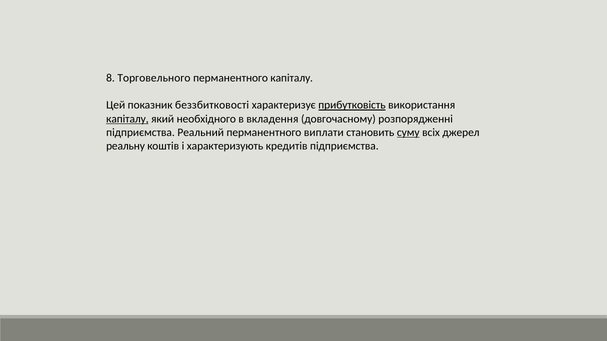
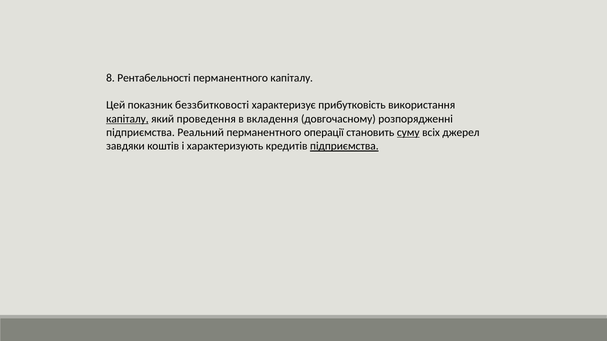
Торговельного: Торговельного -> Рентабельності
прибутковість underline: present -> none
необхідного: необхідного -> проведення
виплати: виплати -> операції
реальну: реальну -> завдяки
підприємства at (344, 146) underline: none -> present
